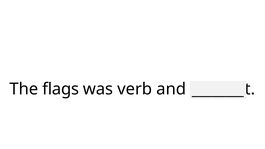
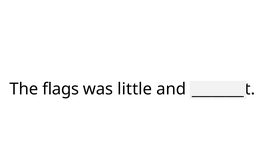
verb: verb -> little
